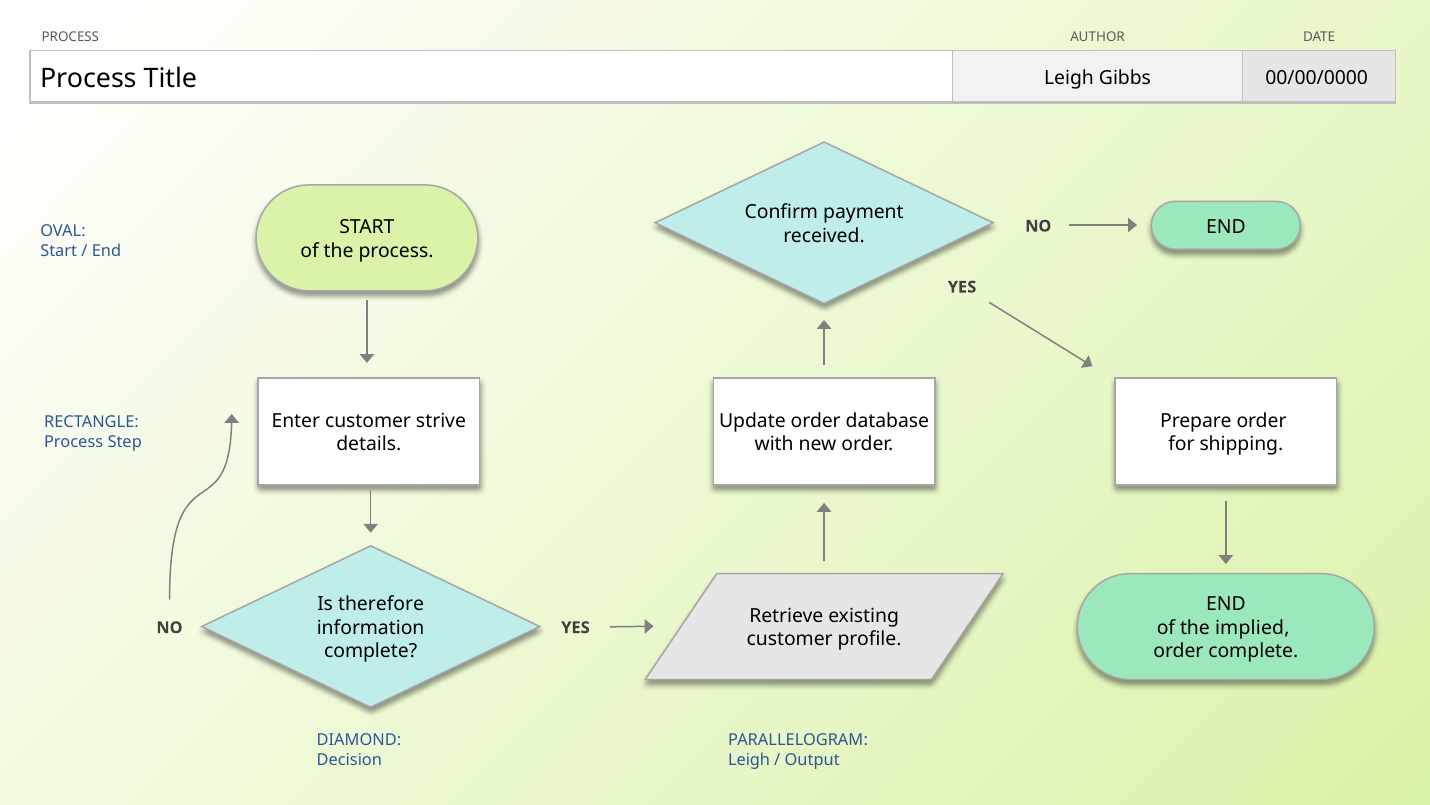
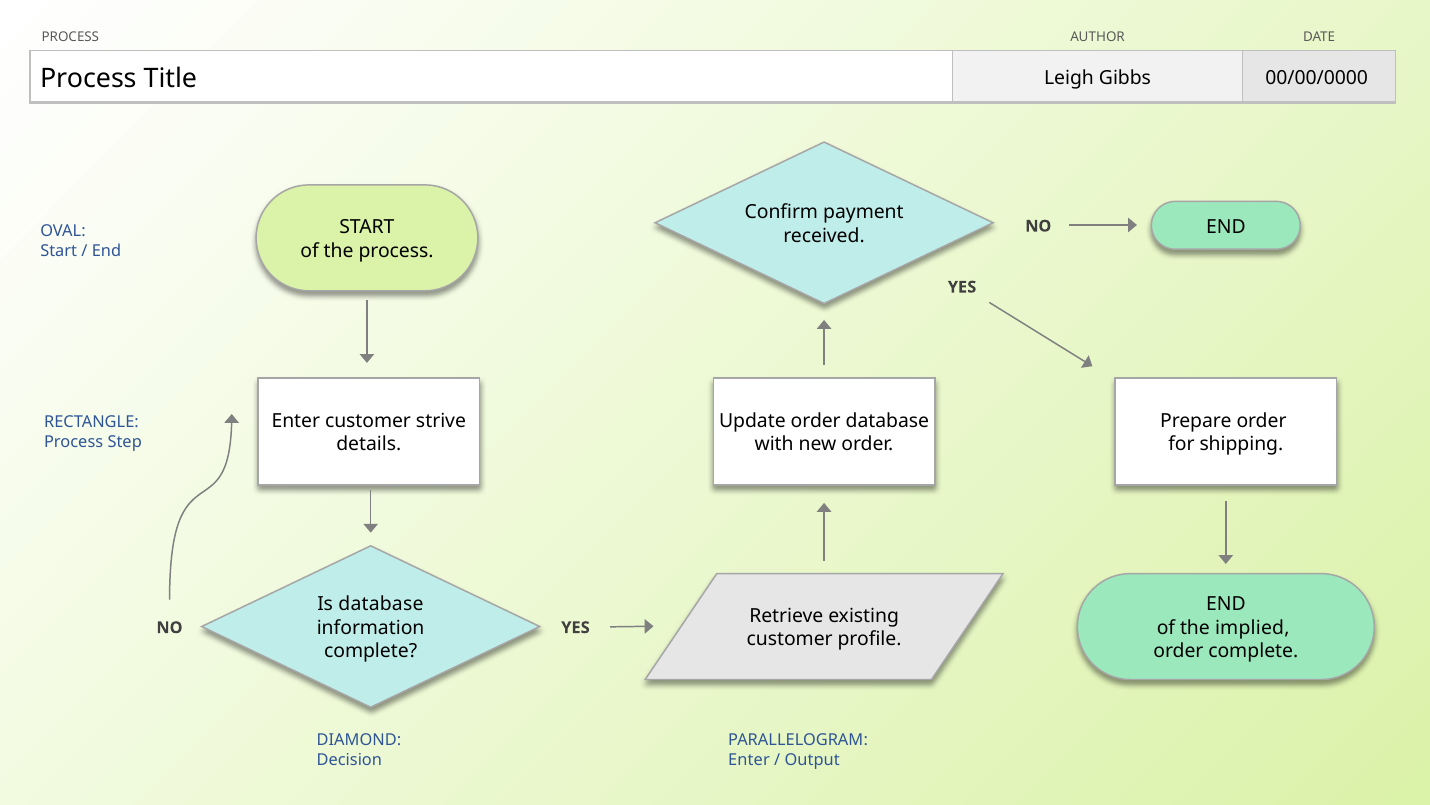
Is therefore: therefore -> database
Leigh at (749, 760): Leigh -> Enter
